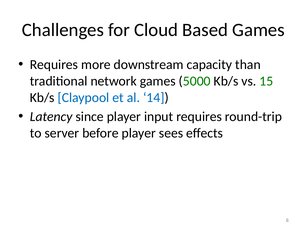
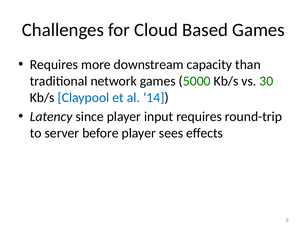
15: 15 -> 30
